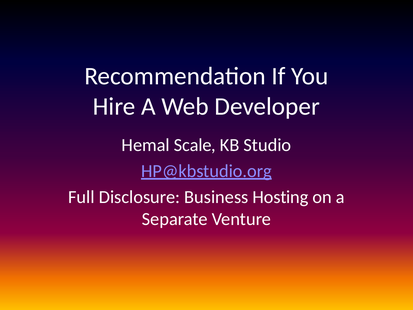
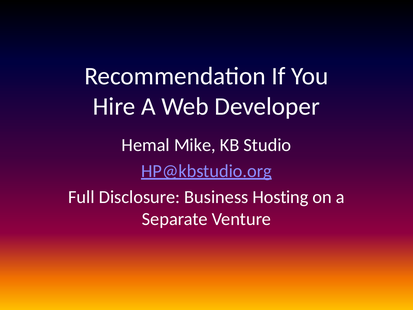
Scale: Scale -> Mike
